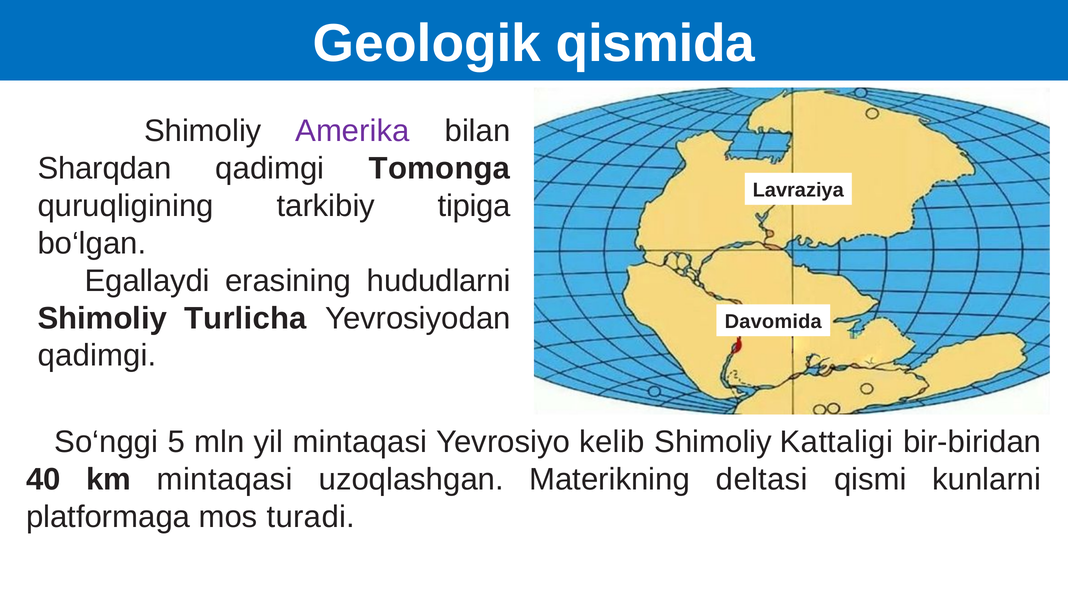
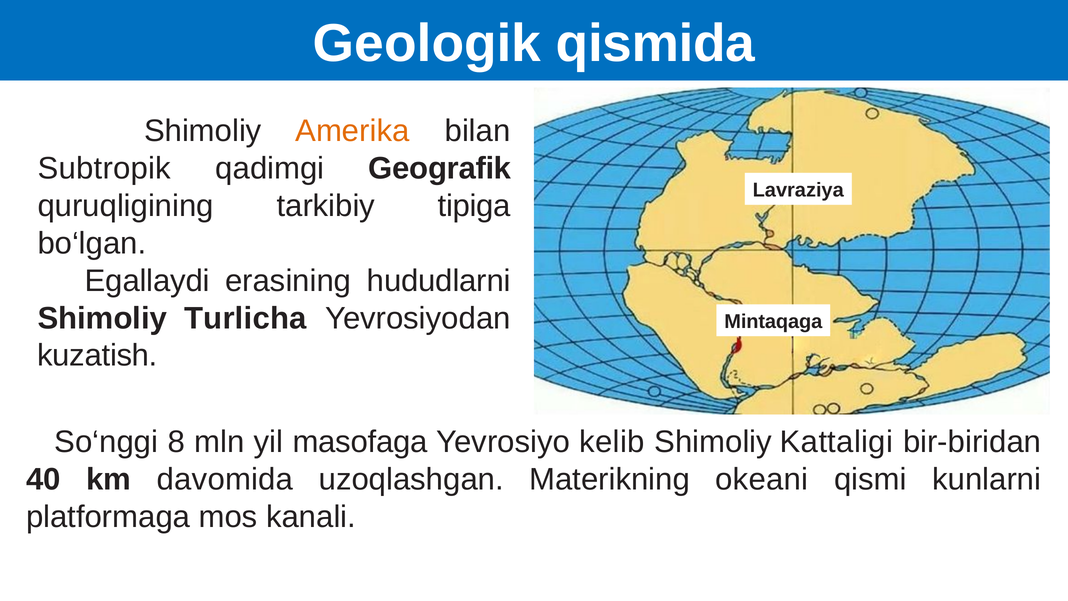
Amerika colour: purple -> orange
Sharqdan: Sharqdan -> Subtropik
Tomonga: Tomonga -> Geografik
Davomida: Davomida -> Mintaqaga
qadimgi at (97, 356): qadimgi -> kuzatish
5: 5 -> 8
yil mintaqasi: mintaqasi -> masofaga
km mintaqasi: mintaqasi -> davomida
deltasi: deltasi -> okeani
turadi: turadi -> kanali
